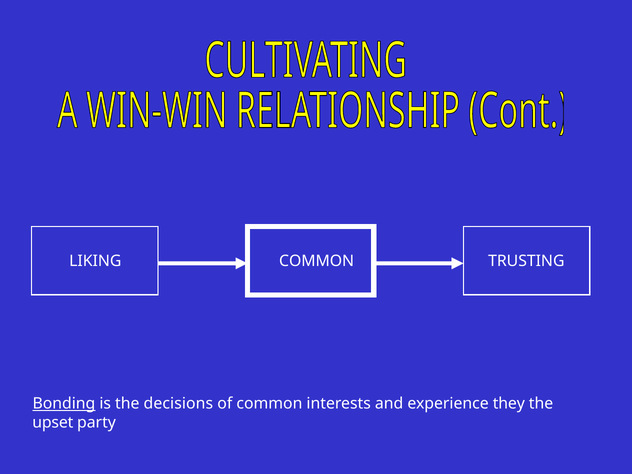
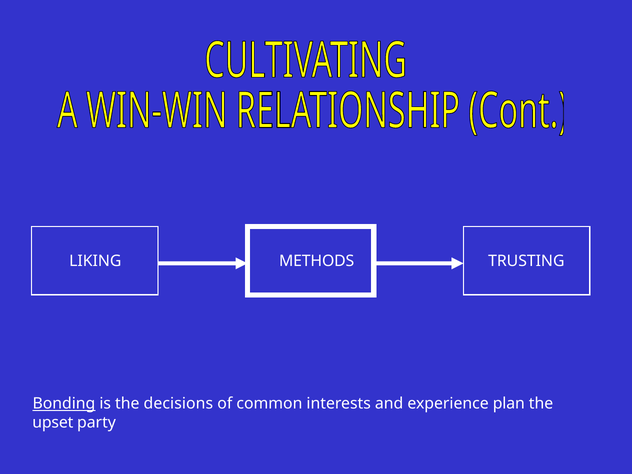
LIKING COMMON: COMMON -> METHODS
they: they -> plan
